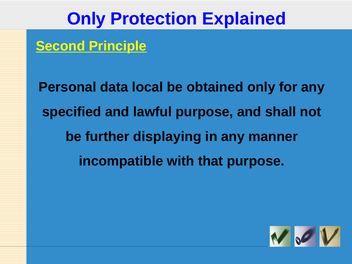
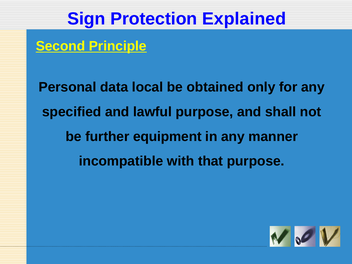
Only at (86, 19): Only -> Sign
displaying: displaying -> equipment
